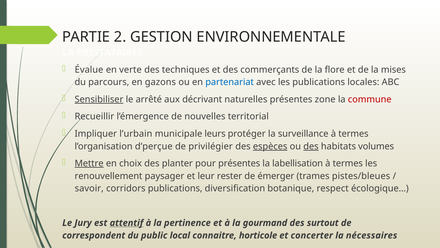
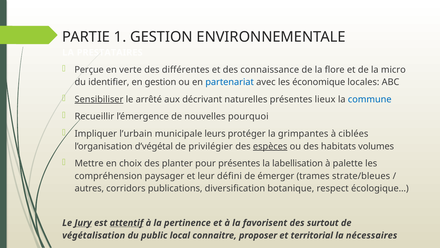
2: 2 -> 1
Évalue: Évalue -> Perçue
techniques: techniques -> différentes
commerçants: commerçants -> connaissance
mises: mises -> micro
parcours: parcours -> identifier
en gazons: gazons -> gestion
les publications: publications -> économique
zone: zone -> lieux
commune colour: red -> blue
territorial: territorial -> pourquoi
surveillance: surveillance -> grimpantes
termes at (353, 133): termes -> ciblées
d’perçue: d’perçue -> d’végétal
des at (311, 146) underline: present -> none
Mettre underline: present -> none
termes at (348, 163): termes -> palette
renouvellement: renouvellement -> compréhension
rester: rester -> défini
pistes/bleues: pistes/bleues -> strate/bleues
savoir: savoir -> autres
Jury underline: none -> present
gourmand: gourmand -> favorisent
correspondent: correspondent -> végétalisation
horticole: horticole -> proposer
concerter: concerter -> territorial
